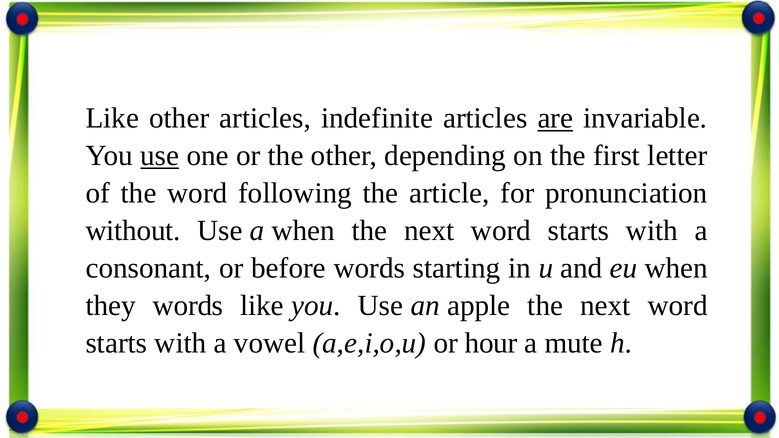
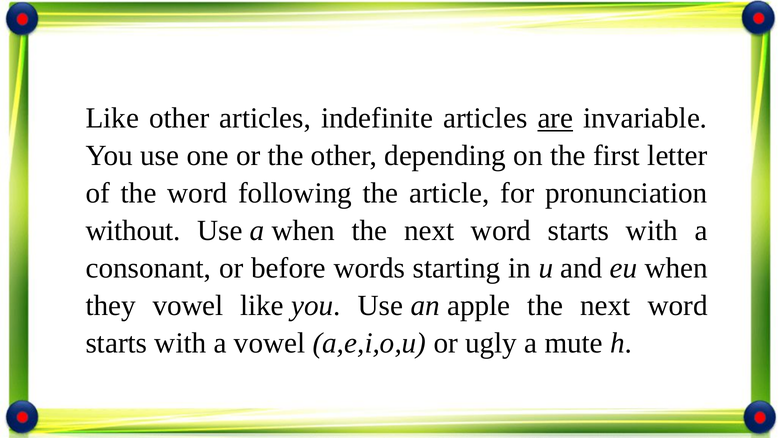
use at (160, 156) underline: present -> none
they words: words -> vowel
hour: hour -> ugly
